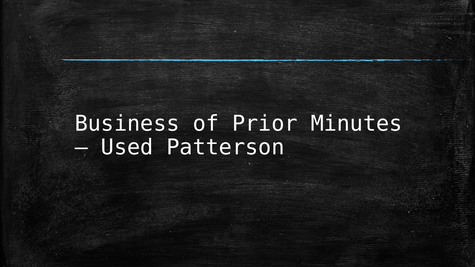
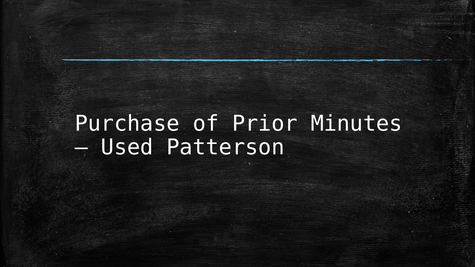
Business: Business -> Purchase
